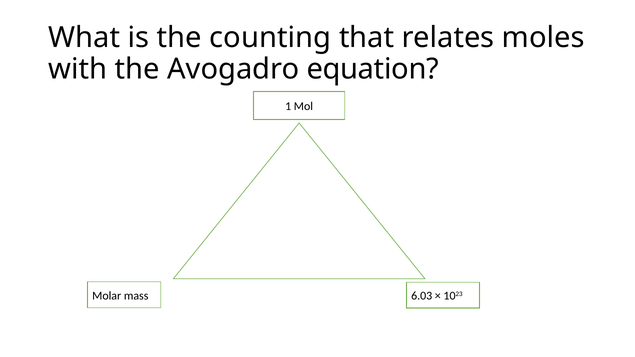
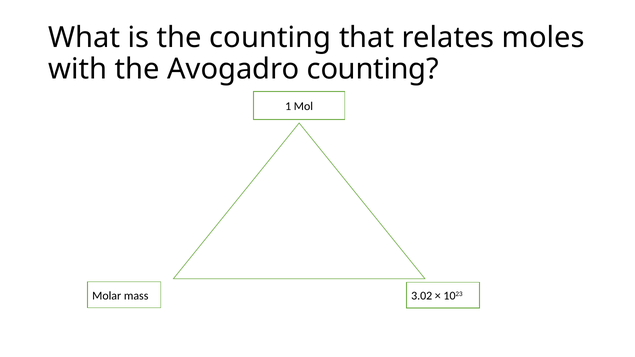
Avogadro equation: equation -> counting
6.03: 6.03 -> 3.02
